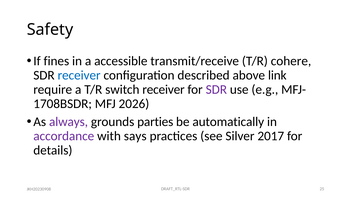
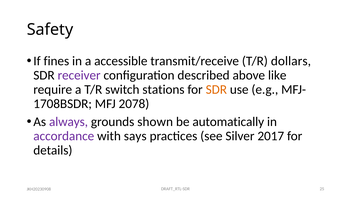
cohere: cohere -> dollars
receiver at (79, 75) colour: blue -> purple
link: link -> like
switch receiver: receiver -> stations
SDR at (216, 89) colour: purple -> orange
2026: 2026 -> 2078
parties: parties -> shown
